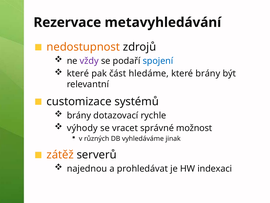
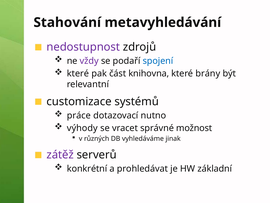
Rezervace: Rezervace -> Stahování
nedostupnost colour: orange -> purple
hledáme: hledáme -> knihovna
brány at (79, 115): brány -> práce
rychle: rychle -> nutno
zátěž colour: orange -> purple
najednou: najednou -> konkrétní
indexaci: indexaci -> základní
